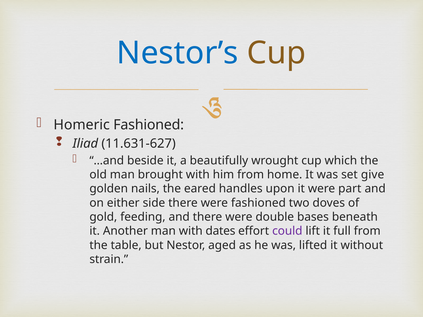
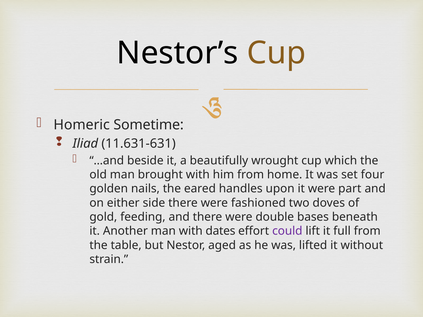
Nestor’s colour: blue -> black
Homeric Fashioned: Fashioned -> Sometime
11.631-627: 11.631-627 -> 11.631-631
give: give -> four
